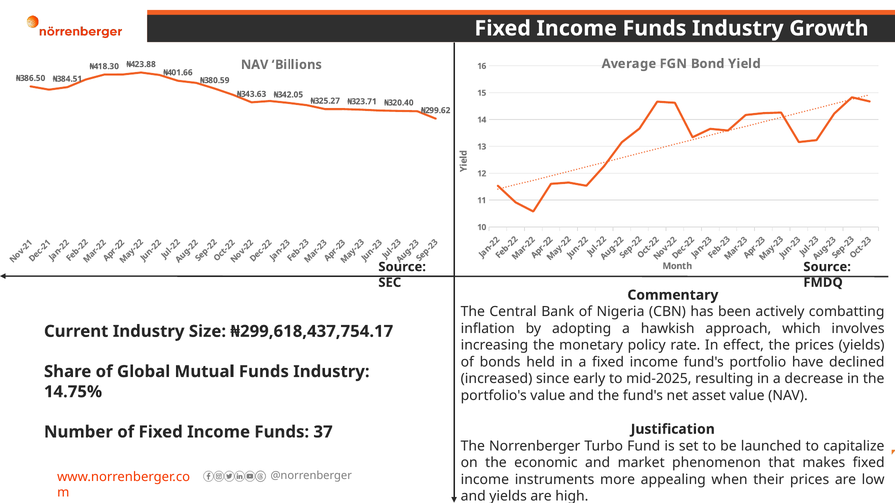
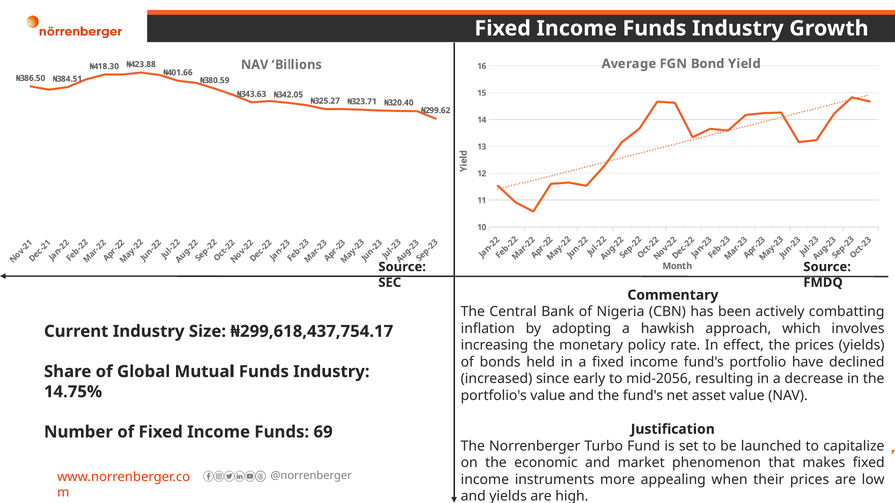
mid-2025: mid-2025 -> mid-2056
37: 37 -> 69
